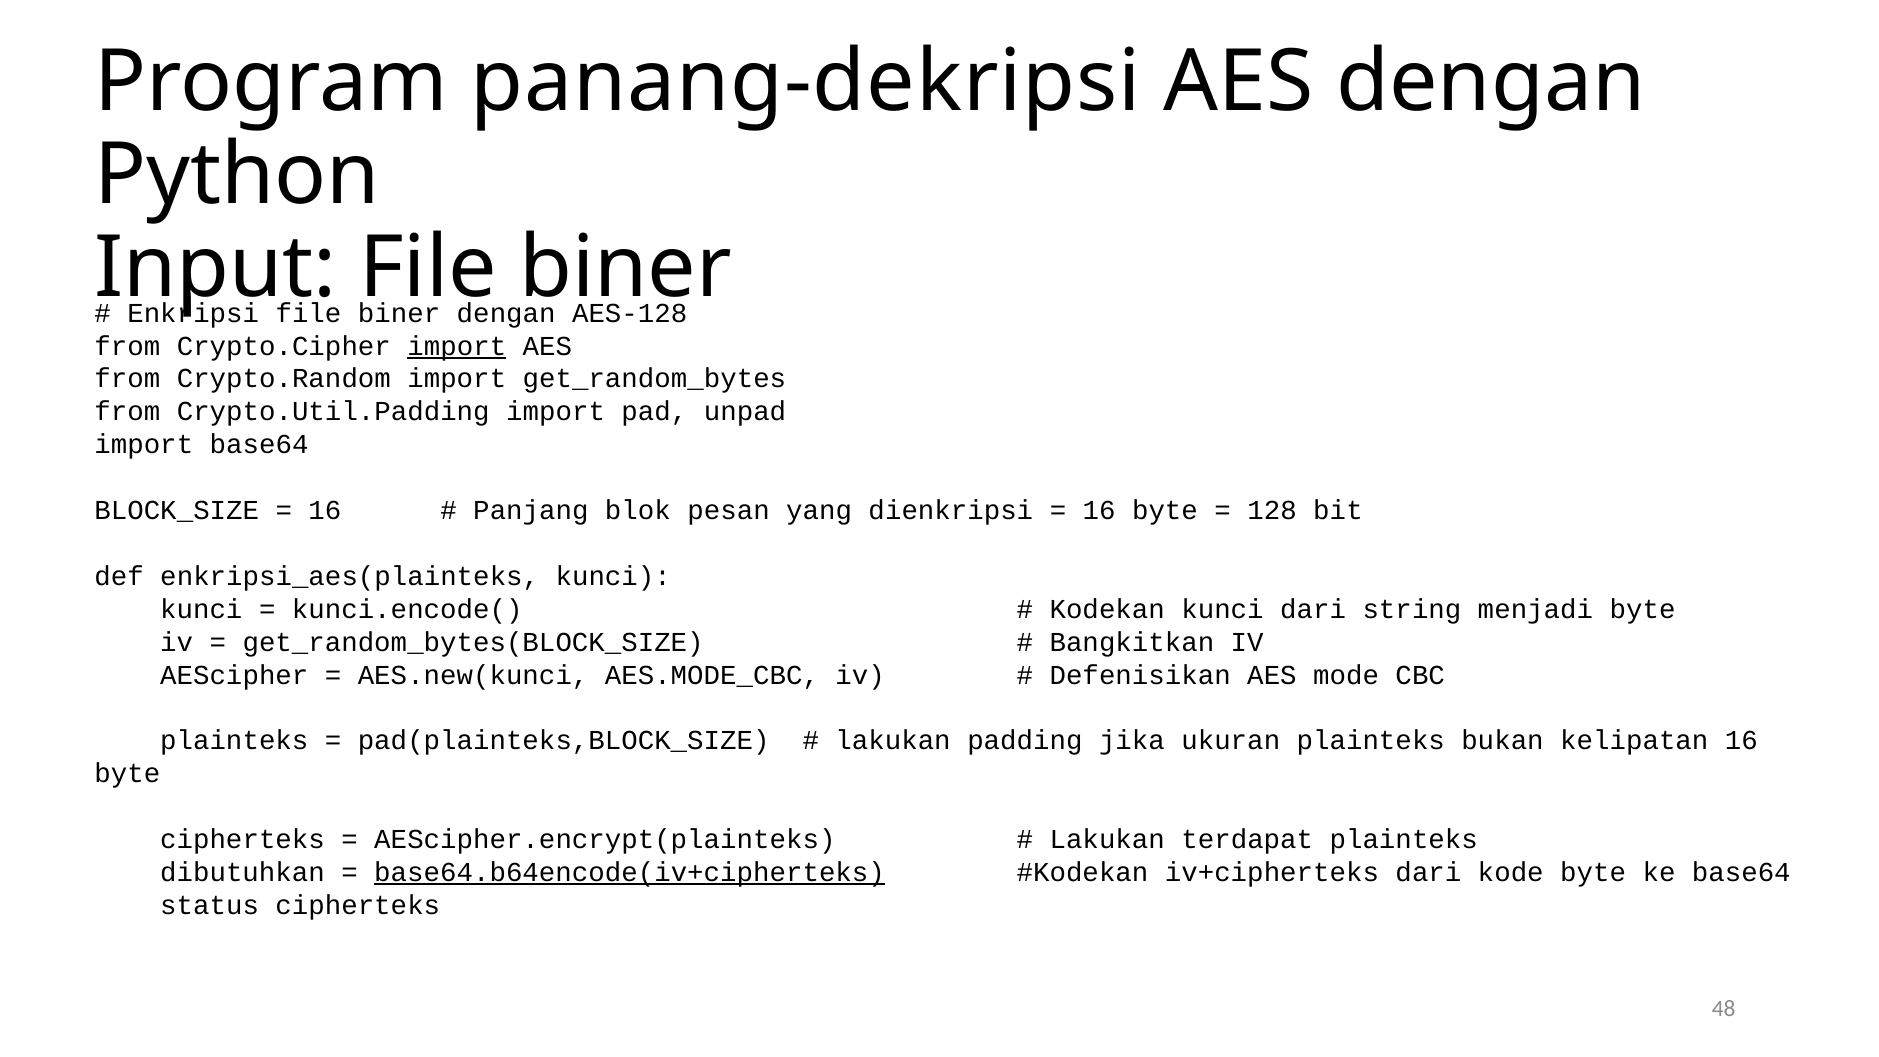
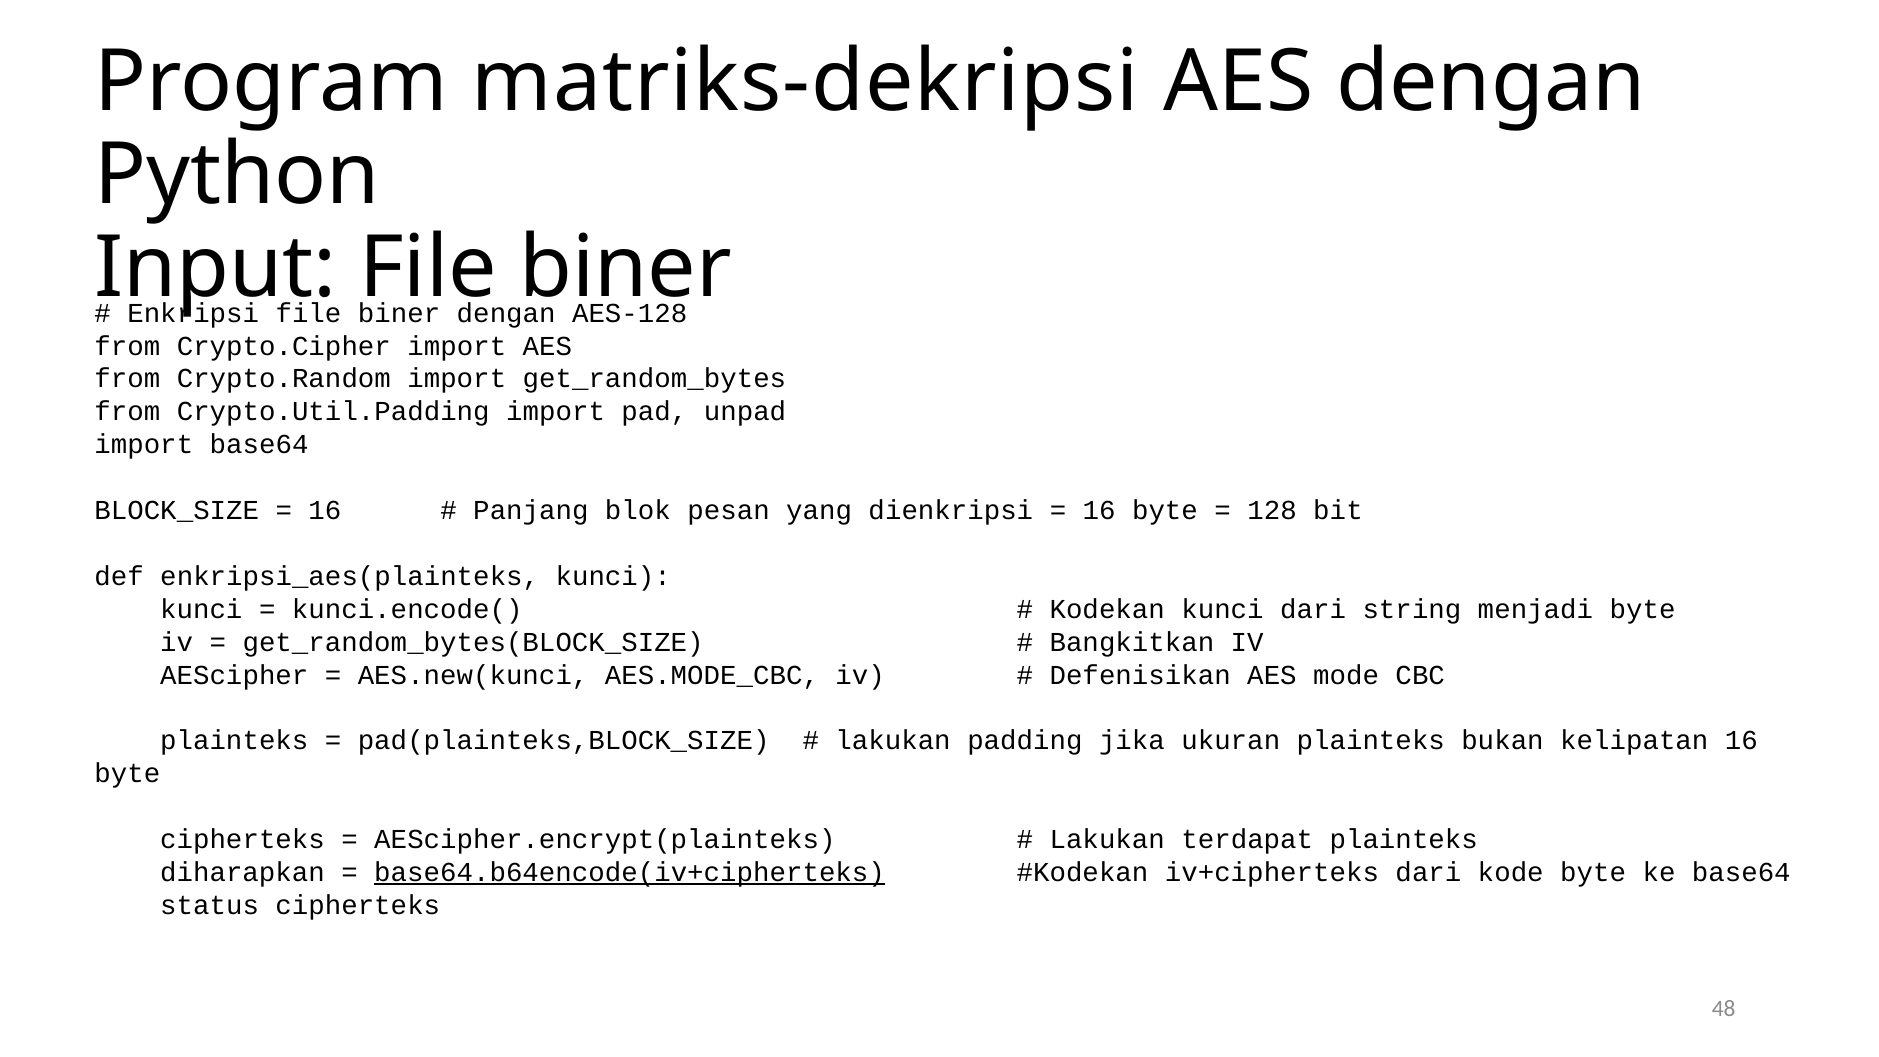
panang-dekripsi: panang-dekripsi -> matriks-dekripsi
import at (457, 346) underline: present -> none
dibutuhkan: dibutuhkan -> diharapkan
